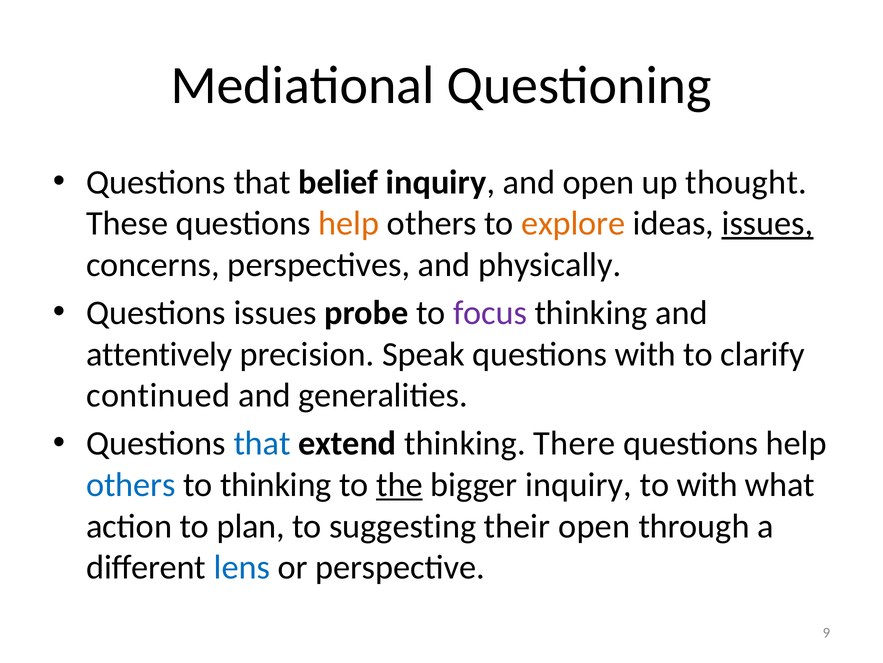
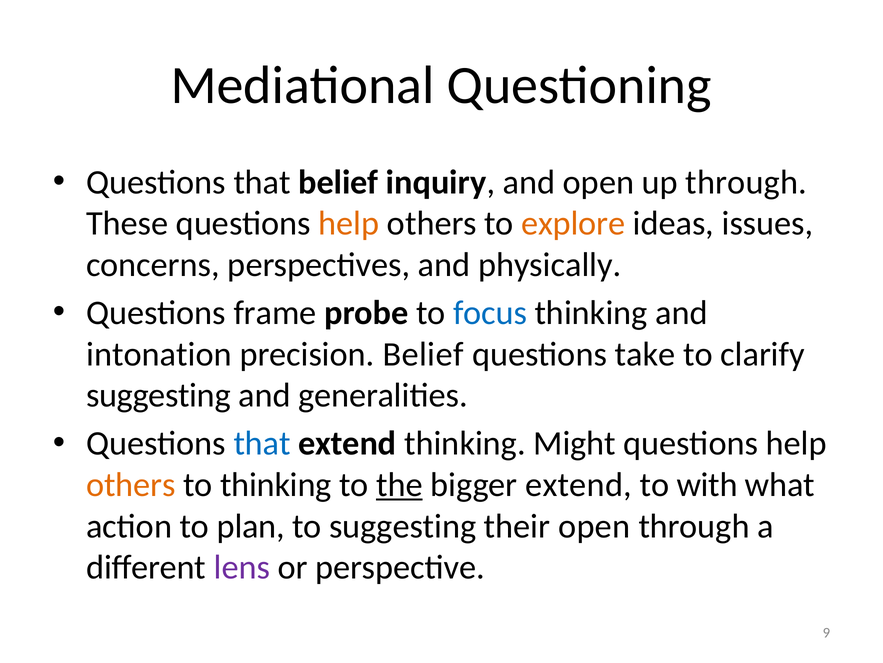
up thought: thought -> through
issues at (768, 223) underline: present -> none
Questions issues: issues -> frame
focus colour: purple -> blue
attentively: attentively -> intonation
precision Speak: Speak -> Belief
questions with: with -> take
continued at (158, 395): continued -> suggesting
There: There -> Might
others at (131, 484) colour: blue -> orange
bigger inquiry: inquiry -> extend
lens colour: blue -> purple
